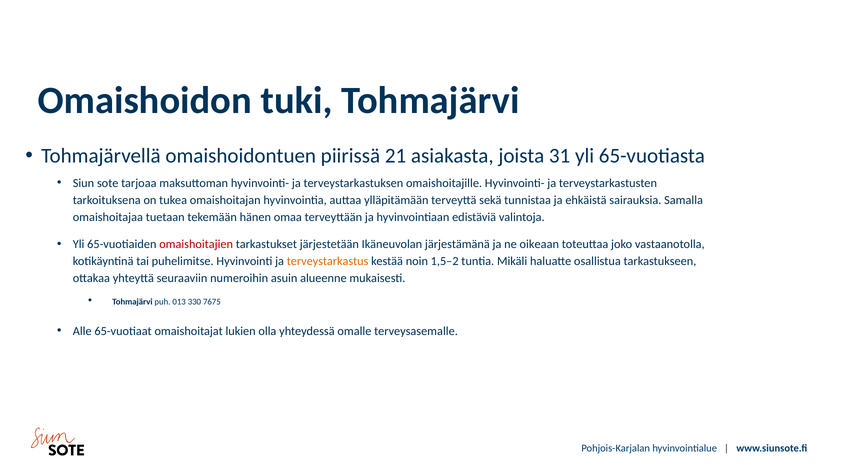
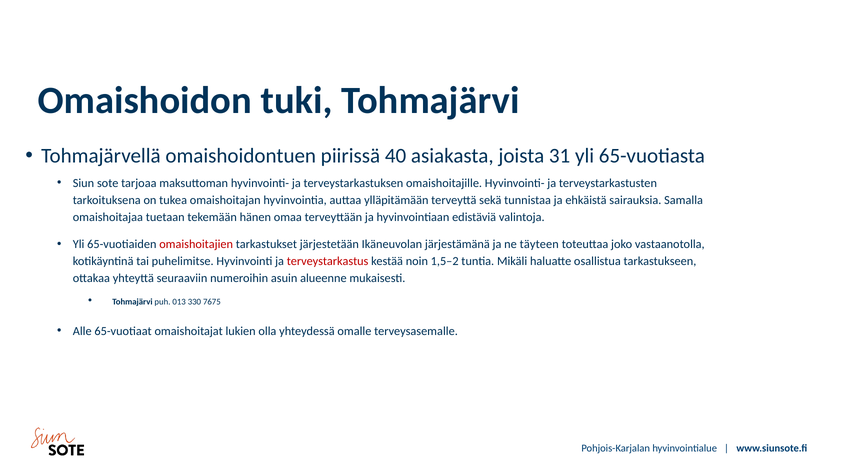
21: 21 -> 40
oikeaan: oikeaan -> täyteen
terveystarkastus colour: orange -> red
